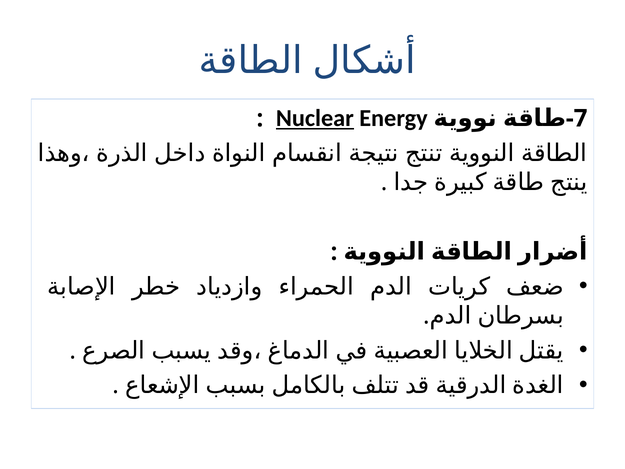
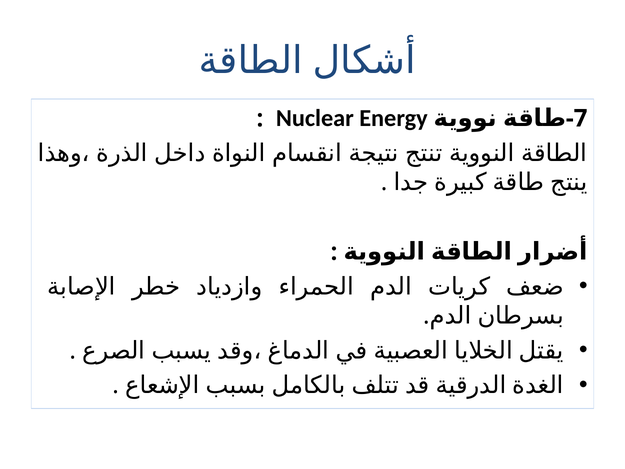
Nuclear underline: present -> none
